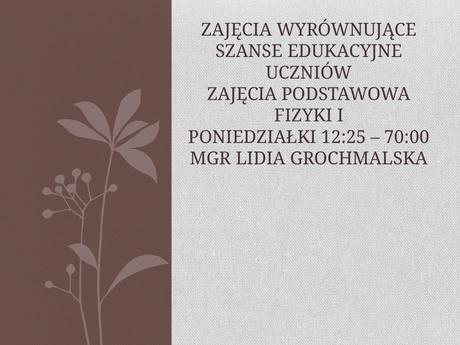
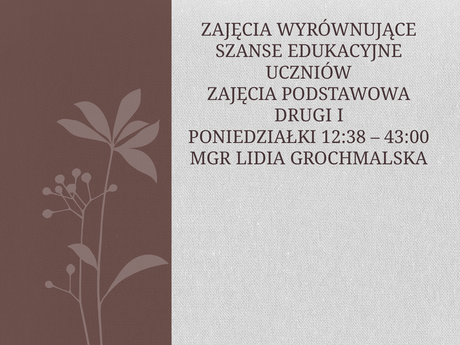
FIZYKI: FIZYKI -> DRUGI
12:25: 12:25 -> 12:38
70:00: 70:00 -> 43:00
